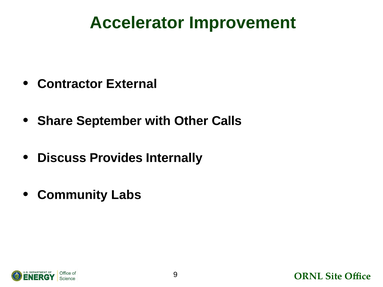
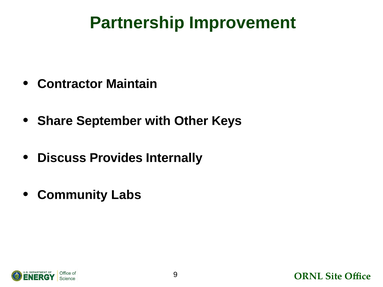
Accelerator: Accelerator -> Partnership
External: External -> Maintain
Calls: Calls -> Keys
